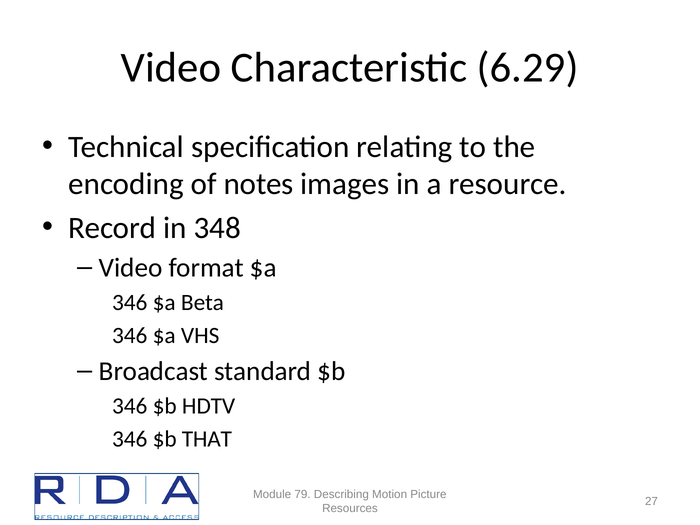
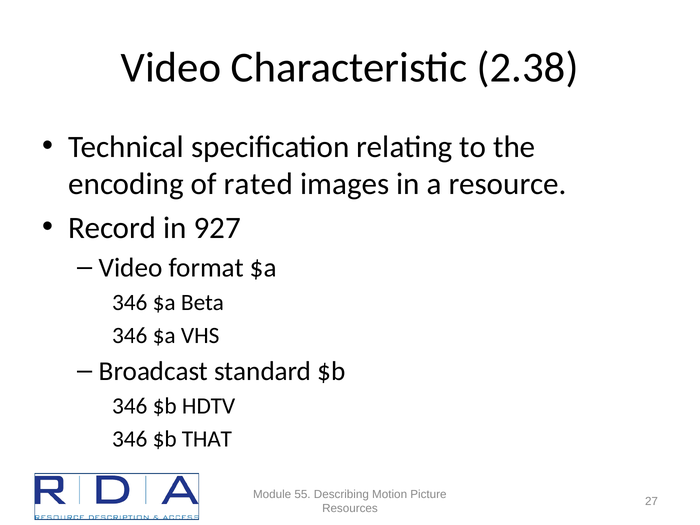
6.29: 6.29 -> 2.38
notes: notes -> rated
348: 348 -> 927
79: 79 -> 55
